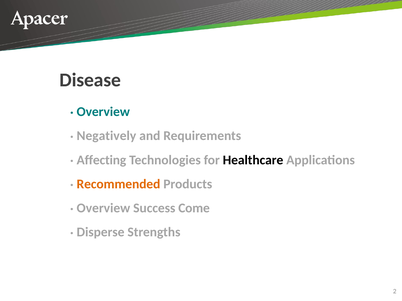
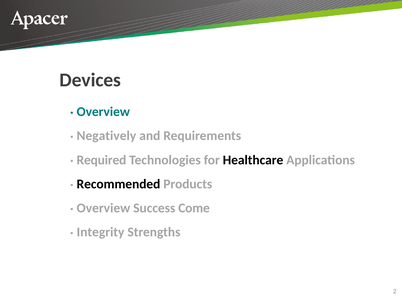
Disease: Disease -> Devices
Affecting: Affecting -> Required
Recommended colour: orange -> black
Disperse: Disperse -> Integrity
